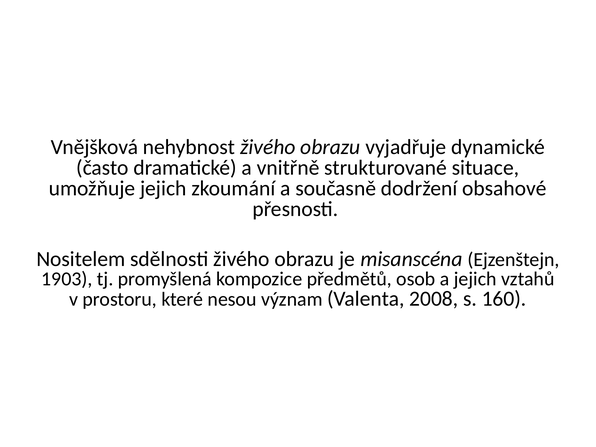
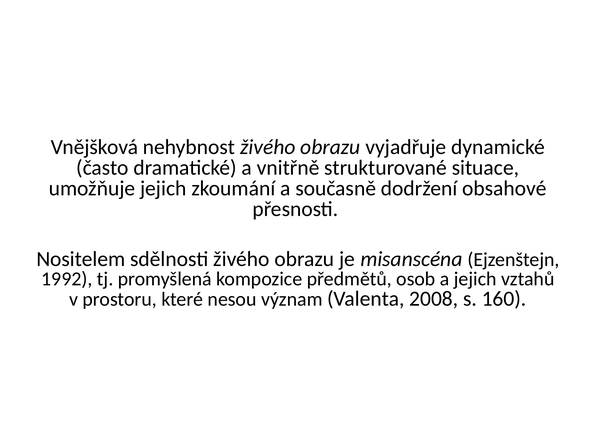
1903: 1903 -> 1992
